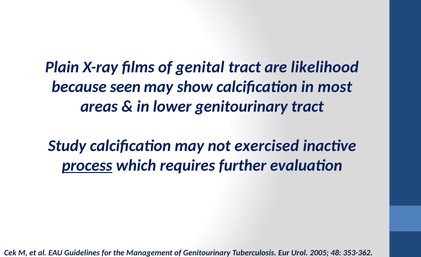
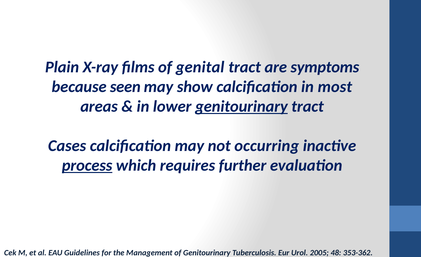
likelihood: likelihood -> symptoms
genitourinary at (241, 107) underline: none -> present
Study: Study -> Cases
exercised: exercised -> occurring
